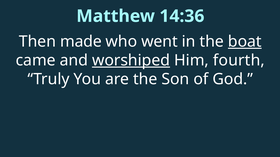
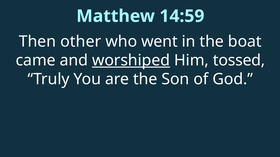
14:36: 14:36 -> 14:59
made: made -> other
boat underline: present -> none
fourth: fourth -> tossed
